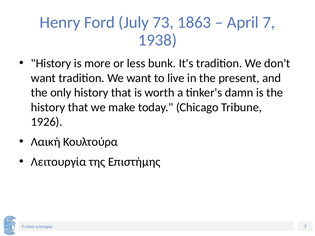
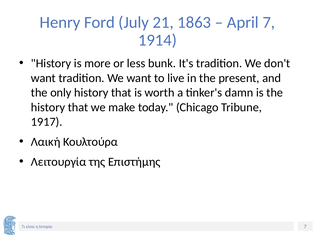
73: 73 -> 21
1938: 1938 -> 1914
1926: 1926 -> 1917
